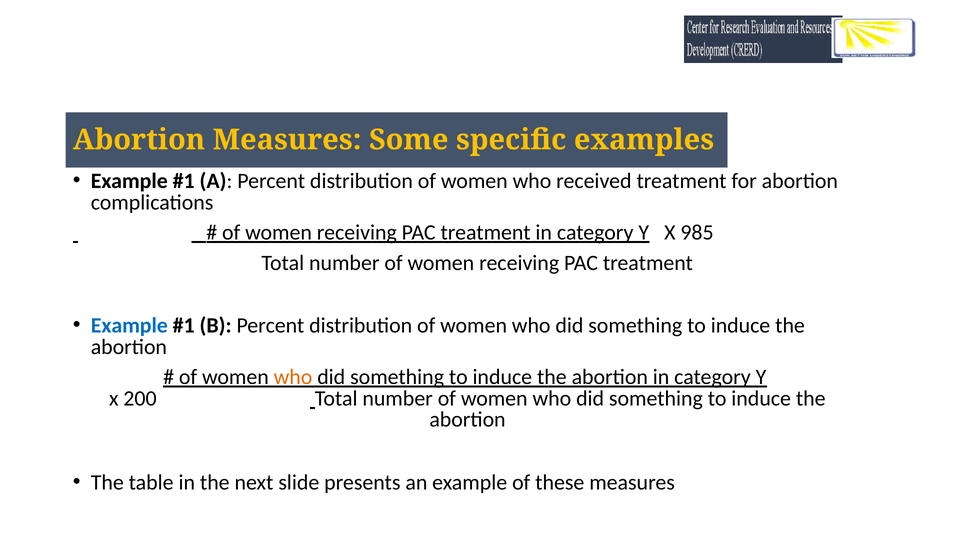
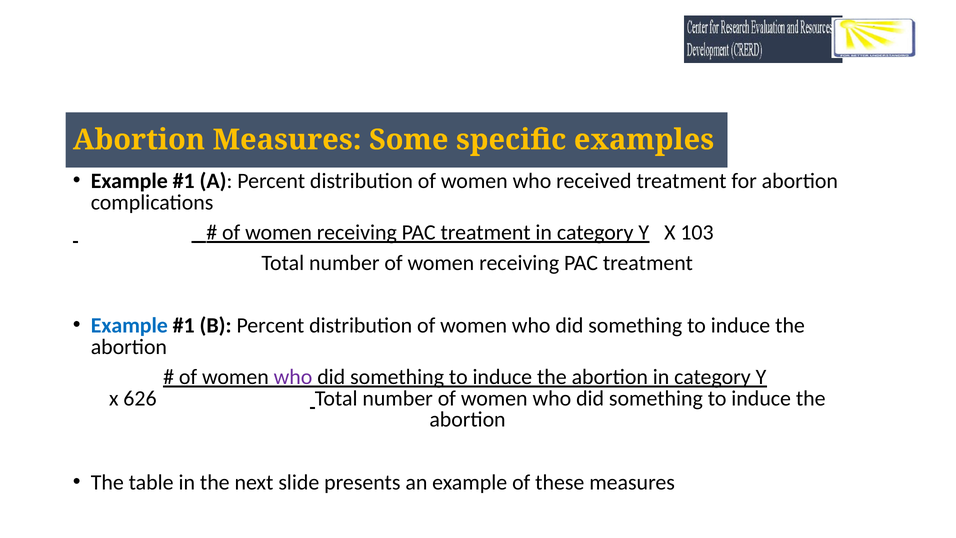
985: 985 -> 103
who at (293, 377) colour: orange -> purple
200: 200 -> 626
